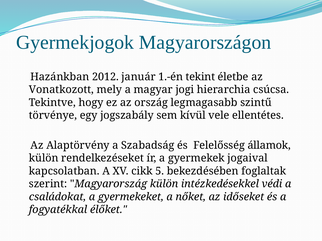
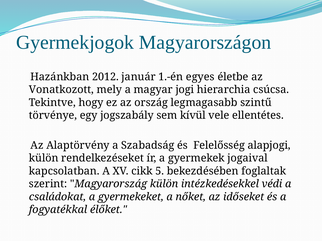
tekint: tekint -> egyes
államok: államok -> alapjogi
